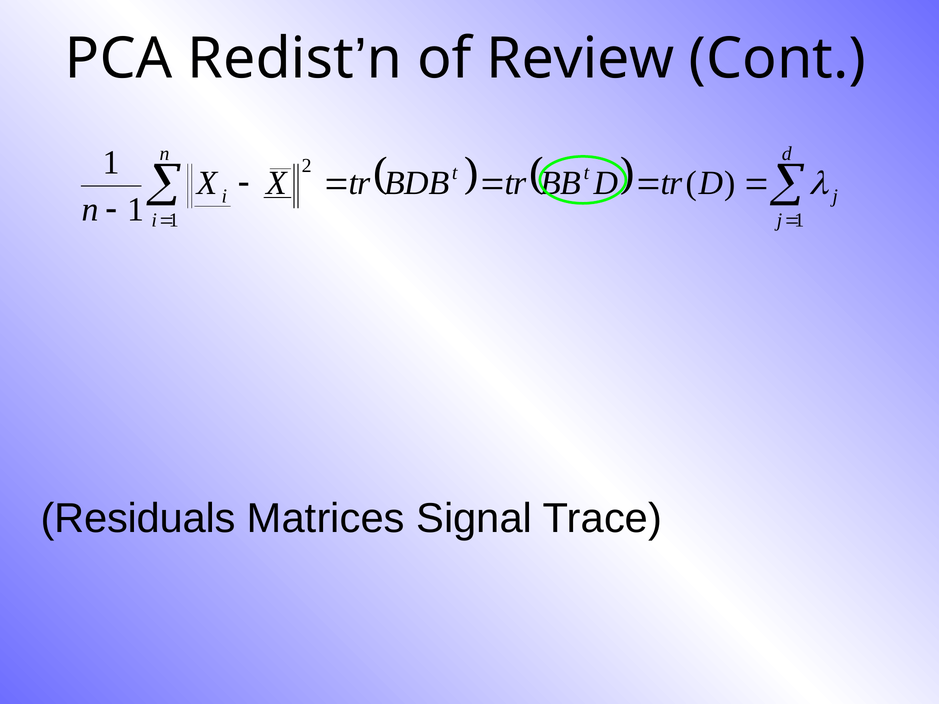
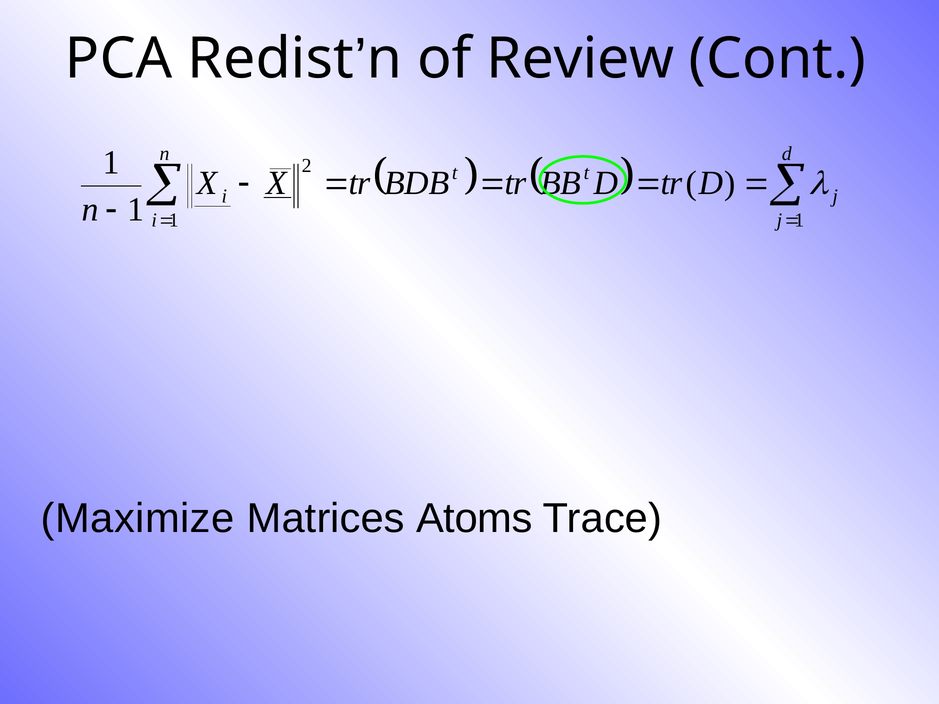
Residuals: Residuals -> Maximize
Signal: Signal -> Atoms
